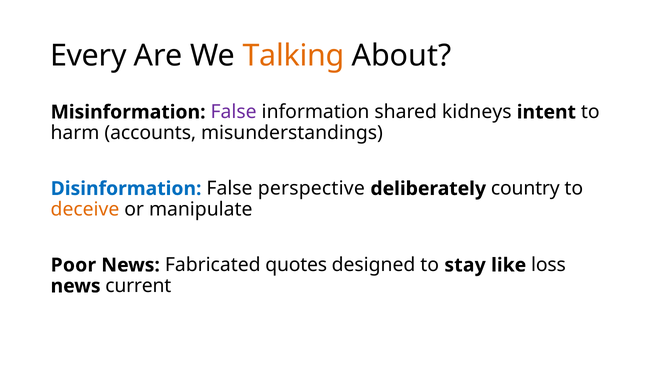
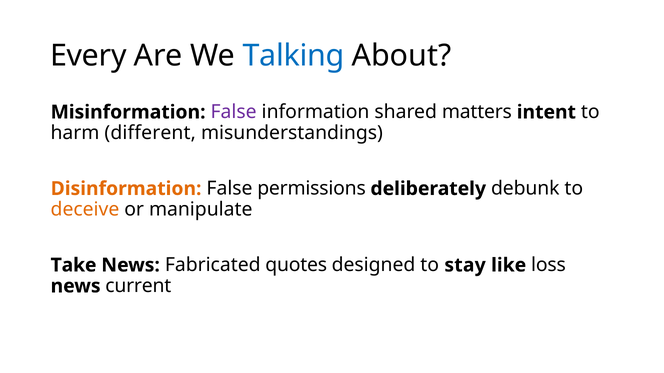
Talking colour: orange -> blue
kidneys: kidneys -> matters
accounts: accounts -> different
Disinformation colour: blue -> orange
perspective: perspective -> permissions
country: country -> debunk
Poor: Poor -> Take
